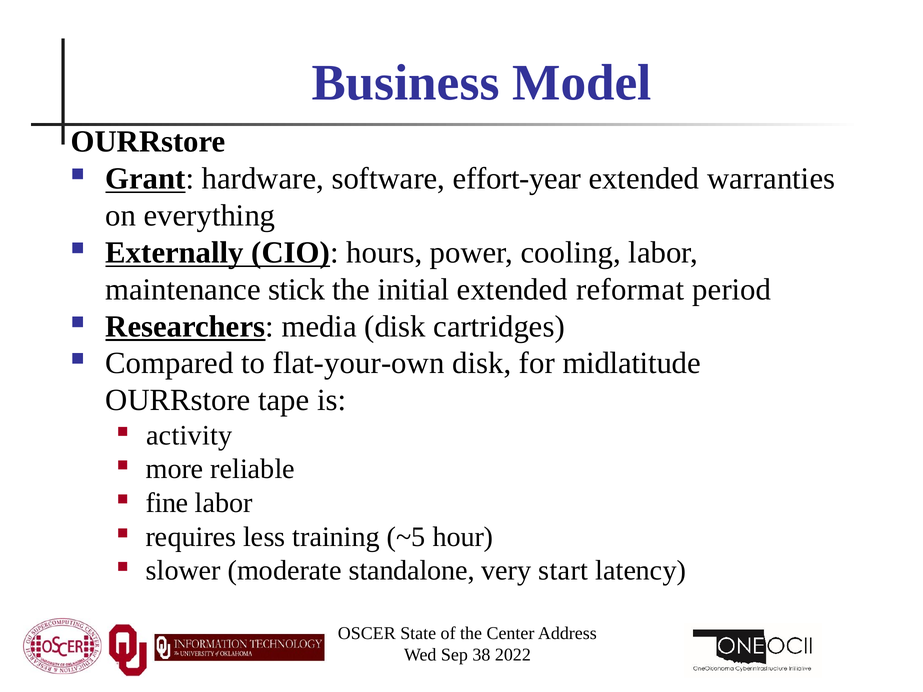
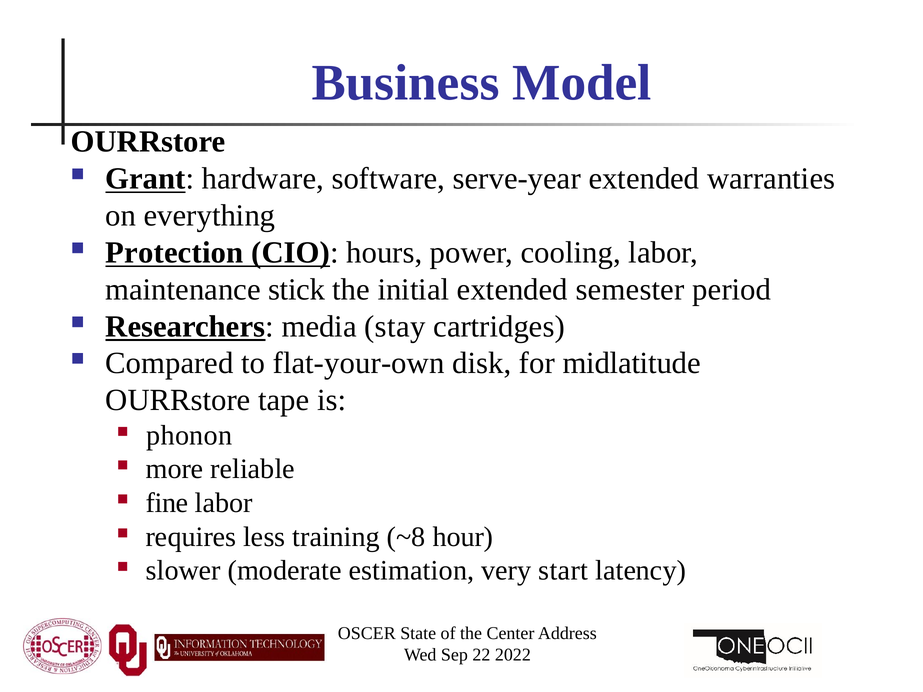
effort-year: effort-year -> serve-year
Externally: Externally -> Protection
reformat: reformat -> semester
media disk: disk -> stay
activity: activity -> phonon
~5: ~5 -> ~8
standalone: standalone -> estimation
38: 38 -> 22
